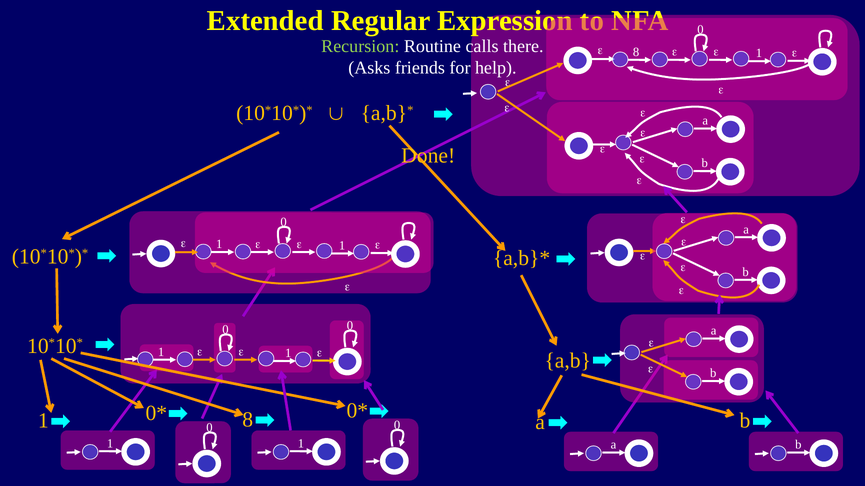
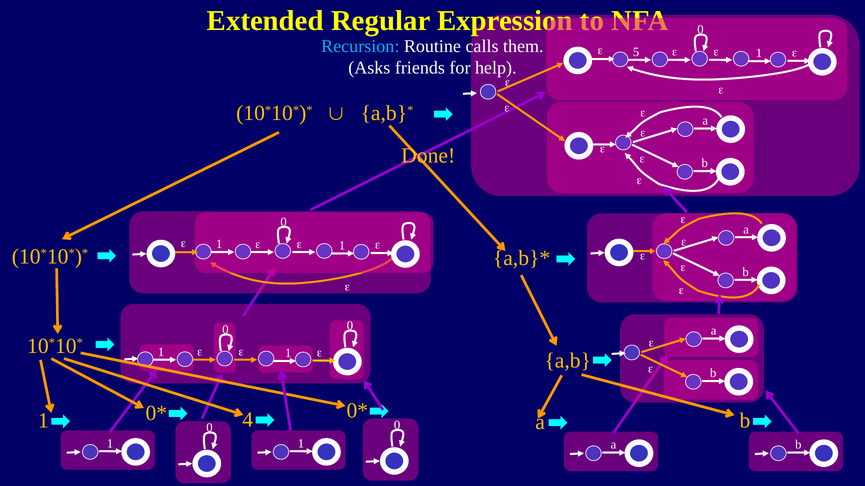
Recursion colour: light green -> light blue
there: there -> them
8 at (636, 52): 8 -> 5
1 8: 8 -> 4
